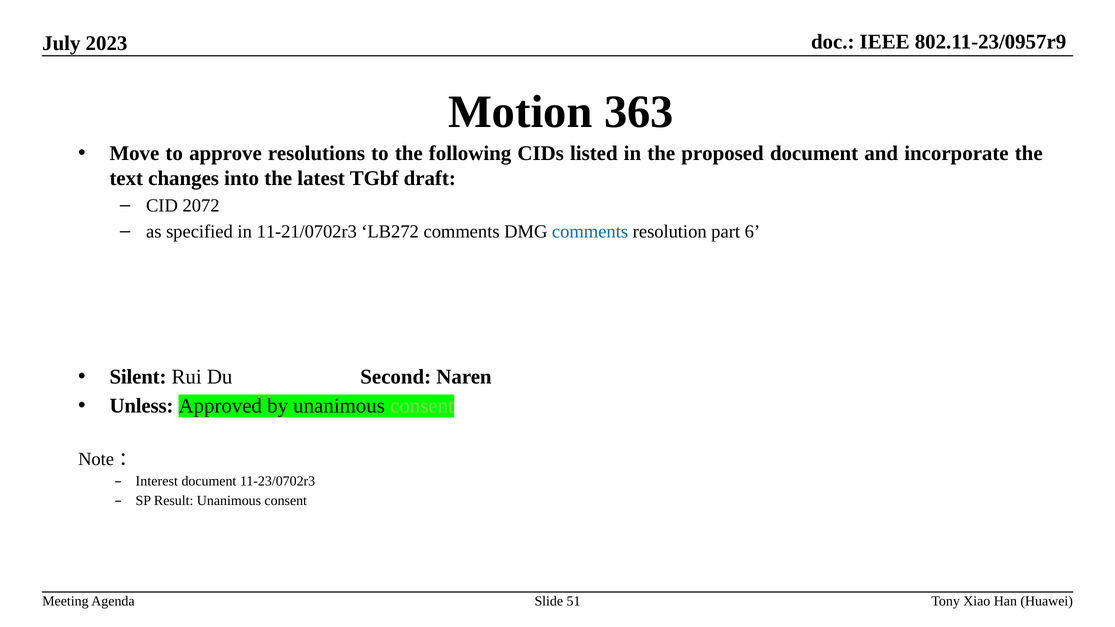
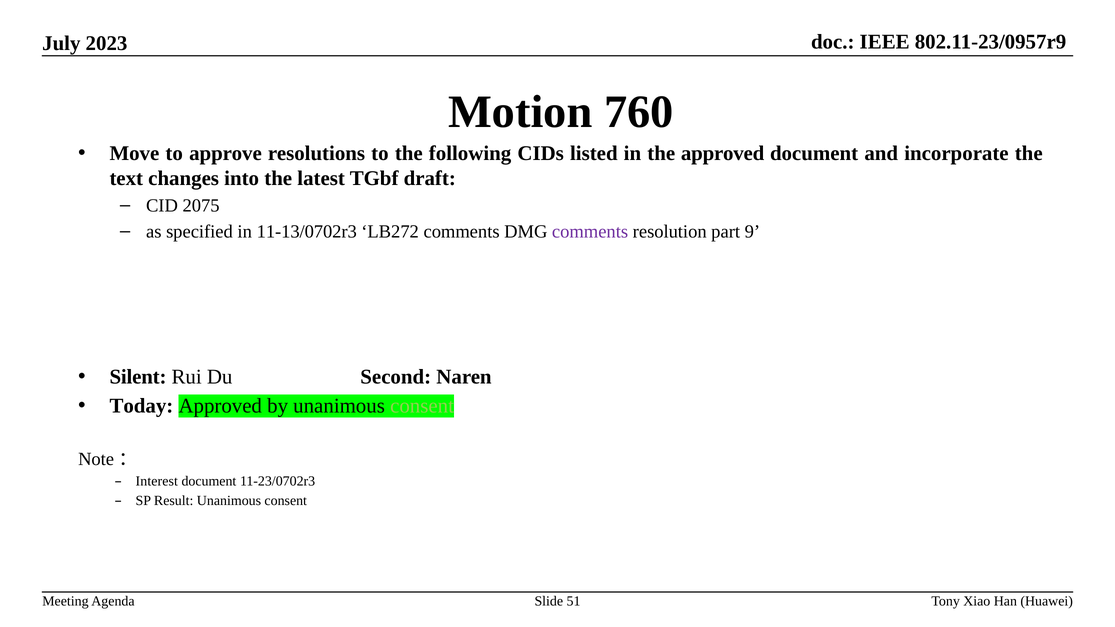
363: 363 -> 760
the proposed: proposed -> approved
2072: 2072 -> 2075
11-21/0702r3: 11-21/0702r3 -> 11-13/0702r3
comments at (590, 232) colour: blue -> purple
6: 6 -> 9
Unless: Unless -> Today
